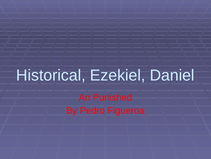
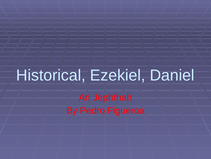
Punished: Punished -> Jephthah
